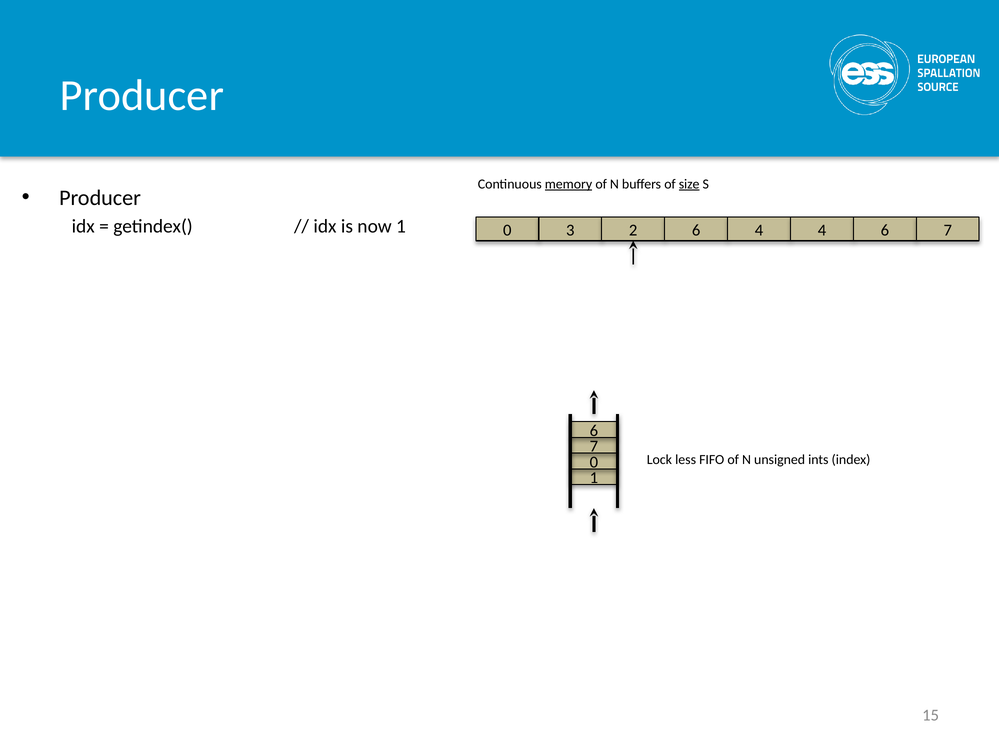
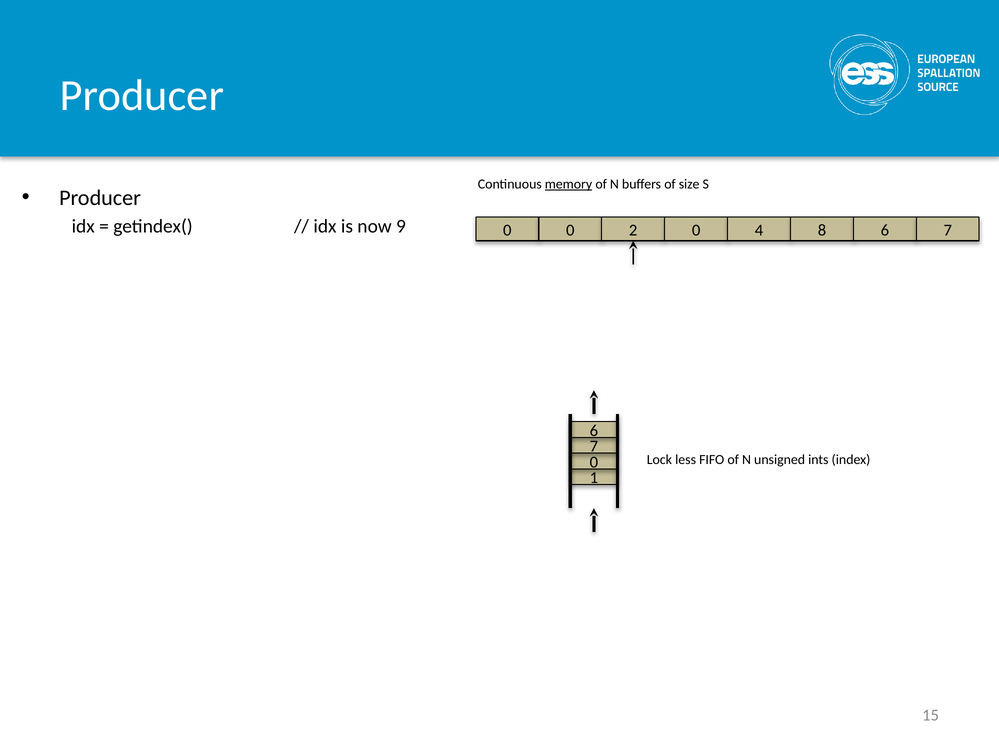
size underline: present -> none
now 1: 1 -> 9
0 3: 3 -> 0
2 6: 6 -> 0
4 4: 4 -> 8
